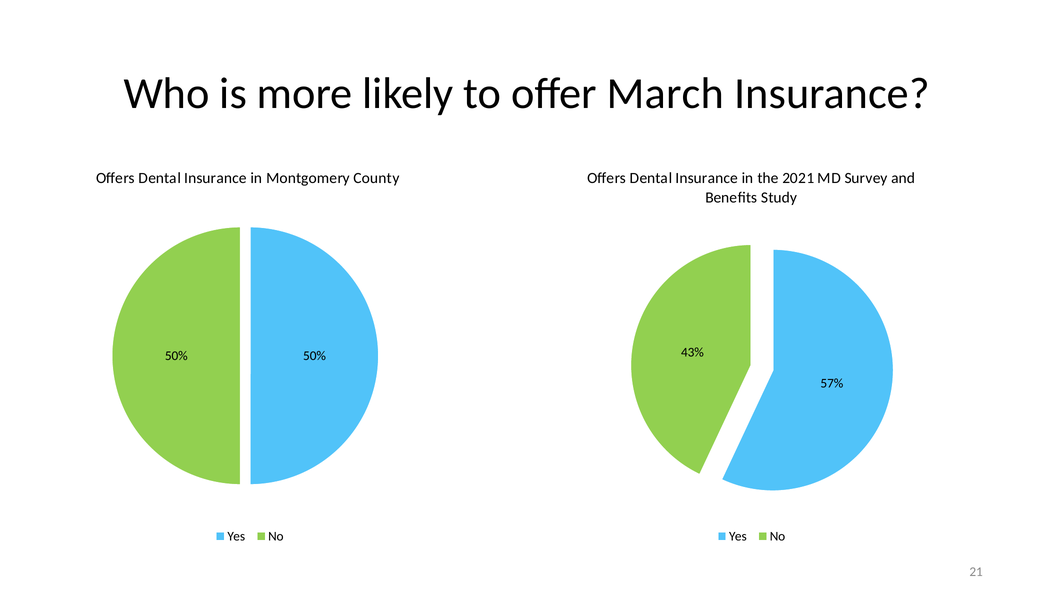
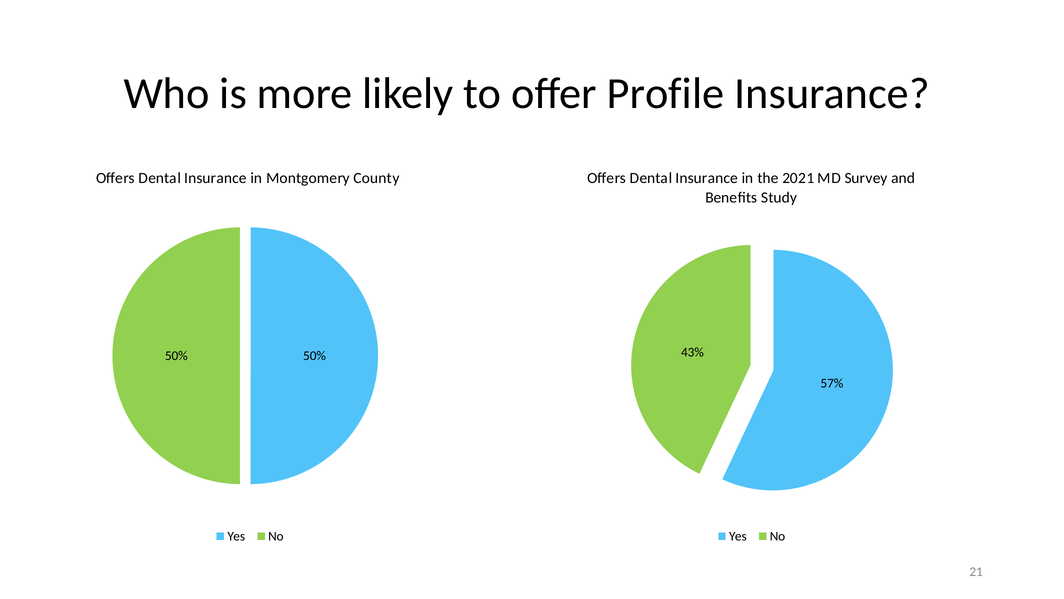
March: March -> Profile
